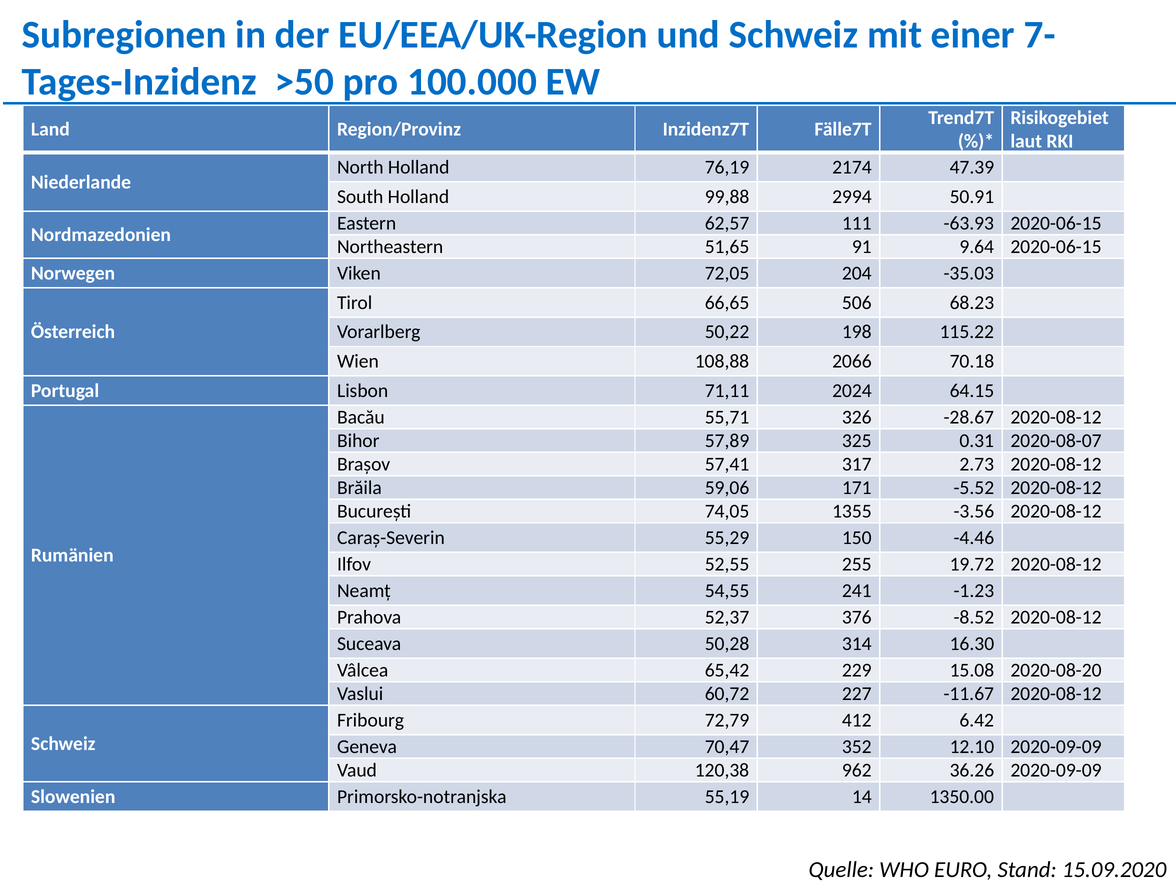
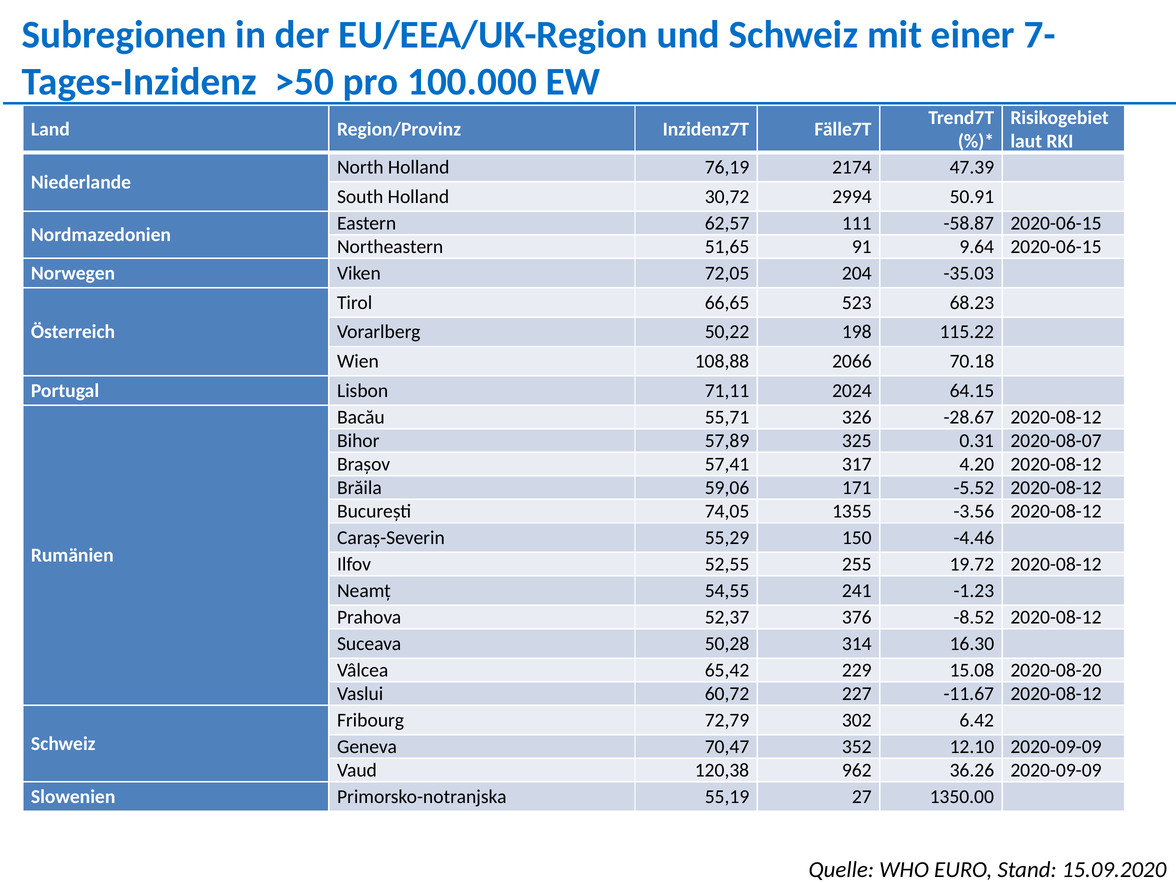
99,88: 99,88 -> 30,72
-63.93: -63.93 -> -58.87
506: 506 -> 523
2.73: 2.73 -> 4.20
412: 412 -> 302
14: 14 -> 27
